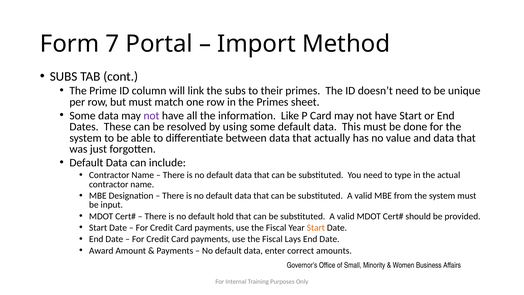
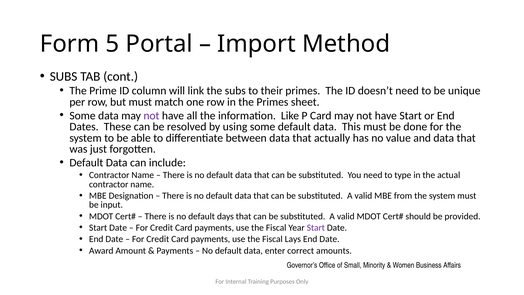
7: 7 -> 5
hold: hold -> days
Start at (316, 228) colour: orange -> purple
